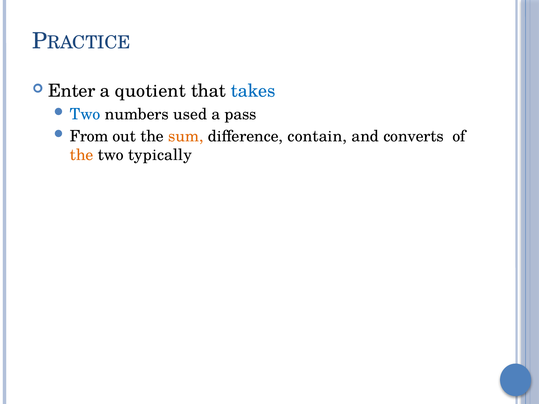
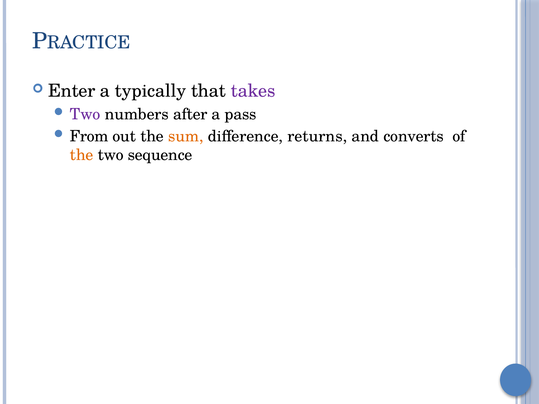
quotient: quotient -> typically
takes colour: blue -> purple
Two at (85, 114) colour: blue -> purple
used: used -> after
contain: contain -> returns
typically: typically -> sequence
